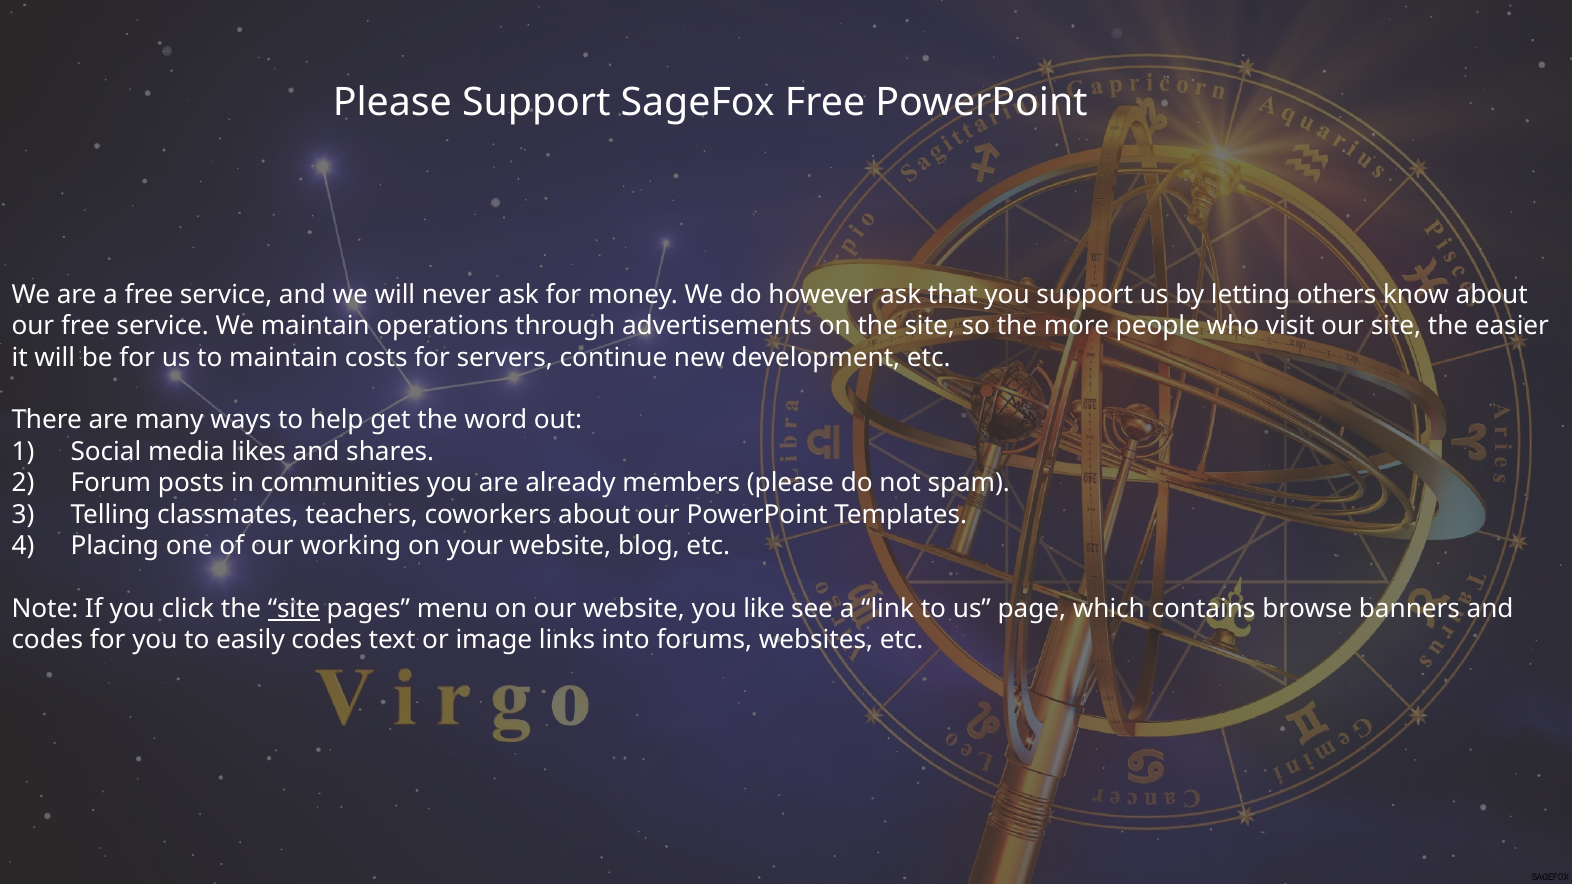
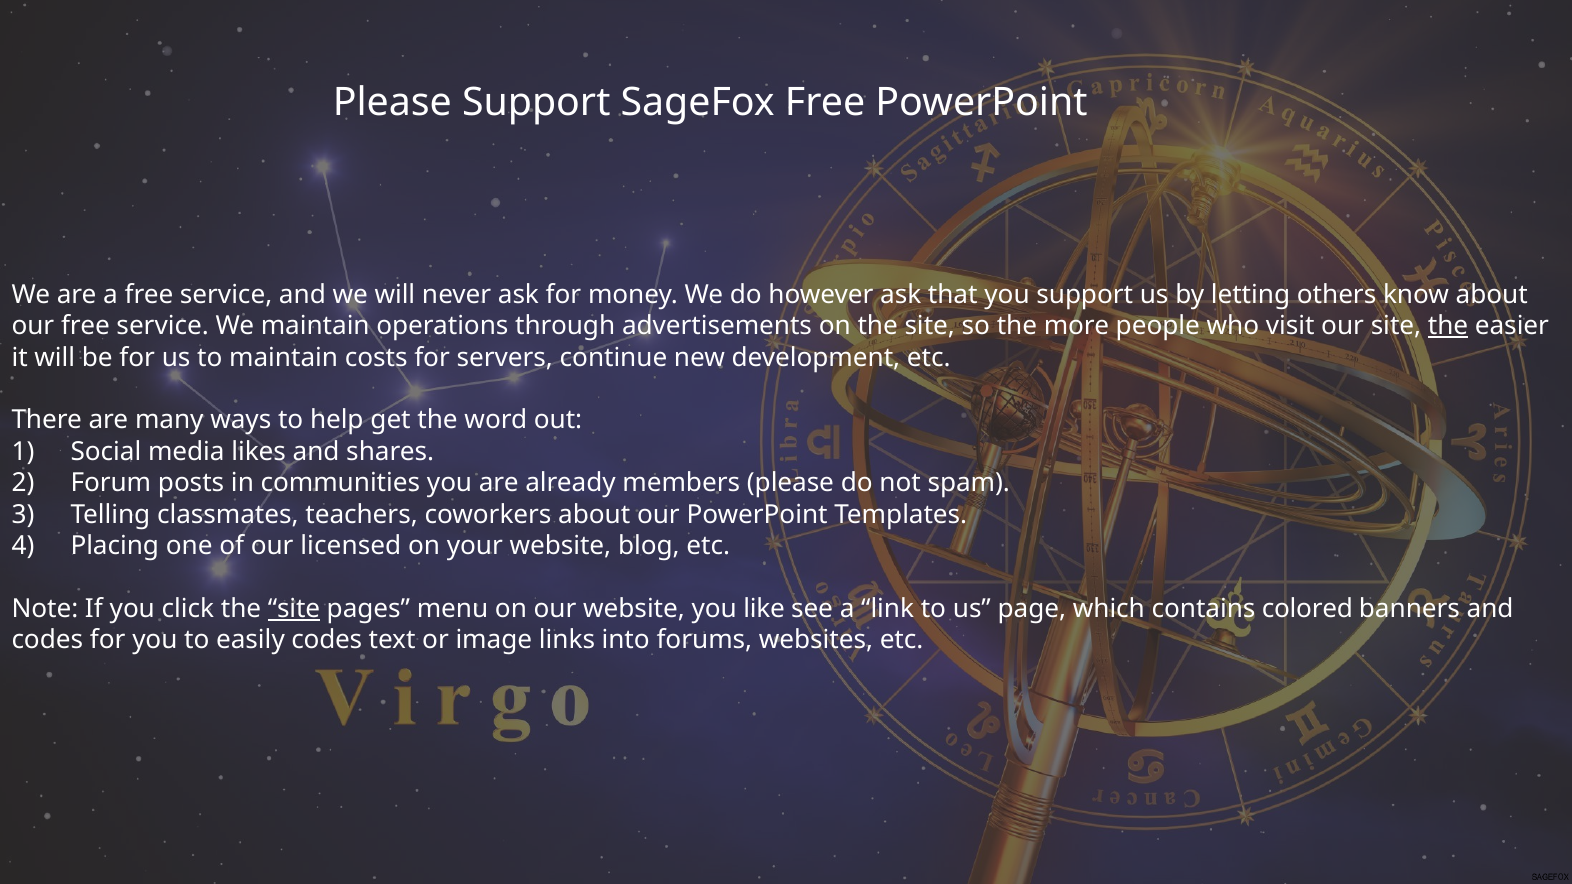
the at (1448, 326) underline: none -> present
working: working -> licensed
browse: browse -> colored
